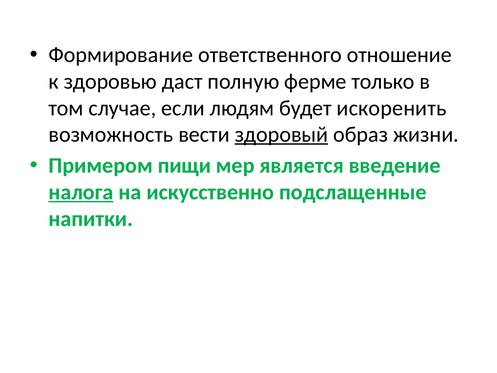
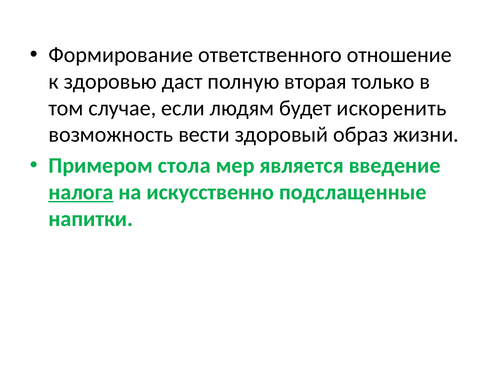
ферме: ферме -> вторая
здоровый underline: present -> none
пищи: пищи -> стола
